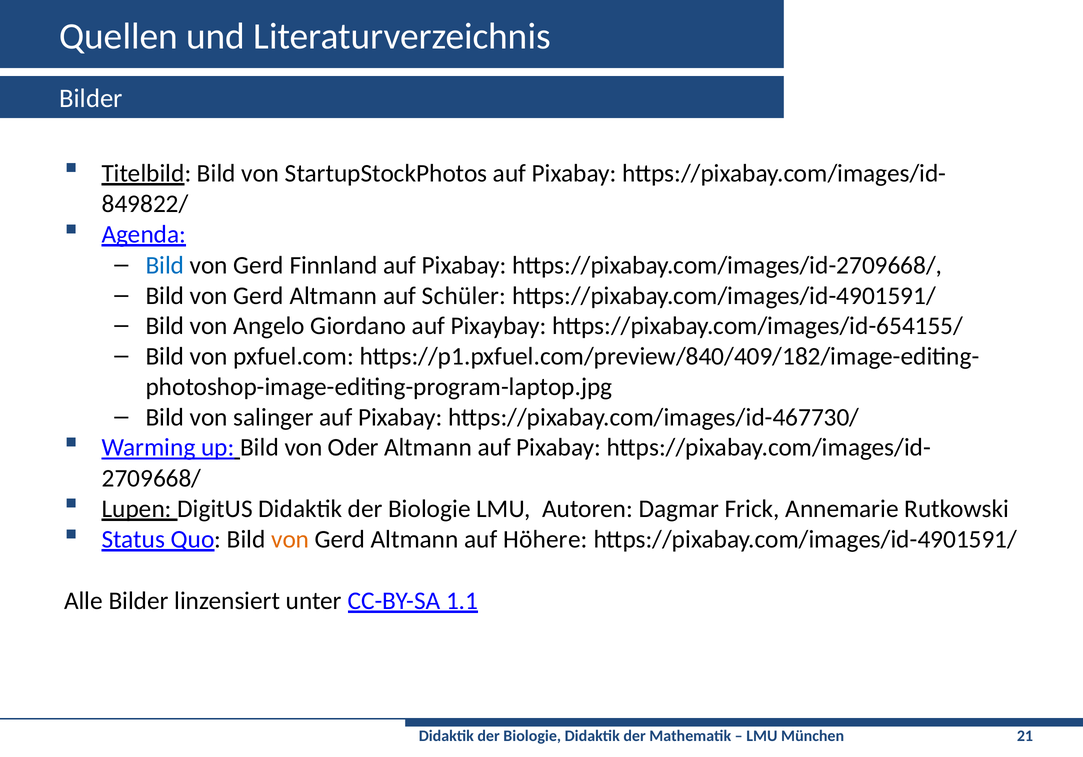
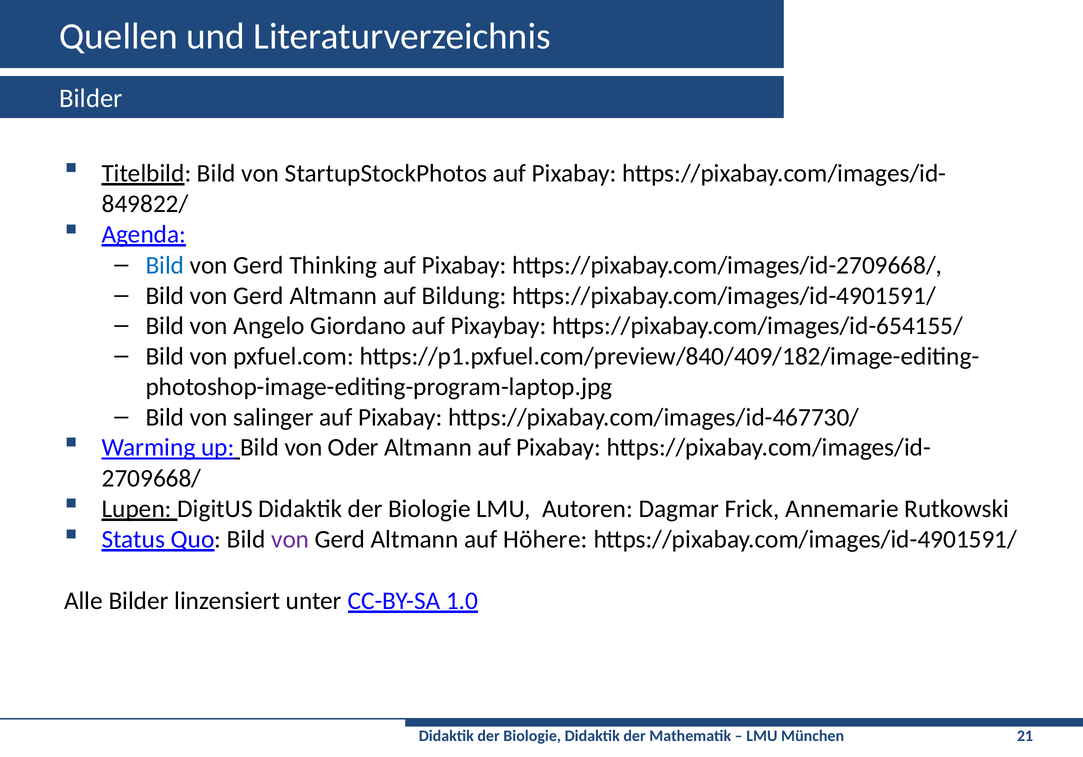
Finnland: Finnland -> Thinking
Schüler: Schüler -> Bildung
von at (290, 540) colour: orange -> purple
1.1: 1.1 -> 1.0
